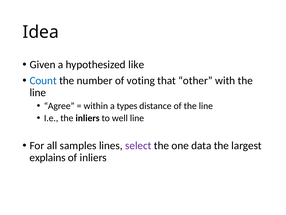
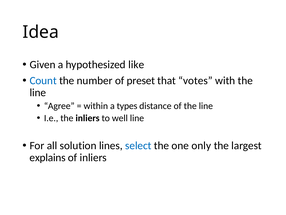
voting: voting -> preset
other: other -> votes
samples: samples -> solution
select colour: purple -> blue
data: data -> only
